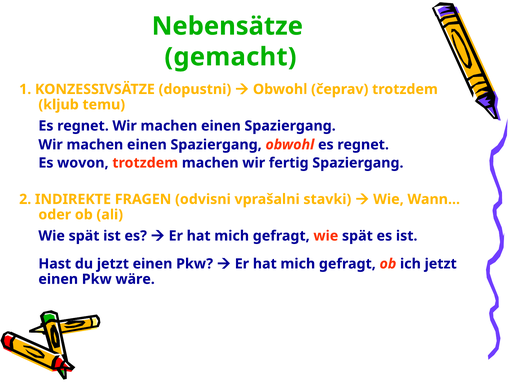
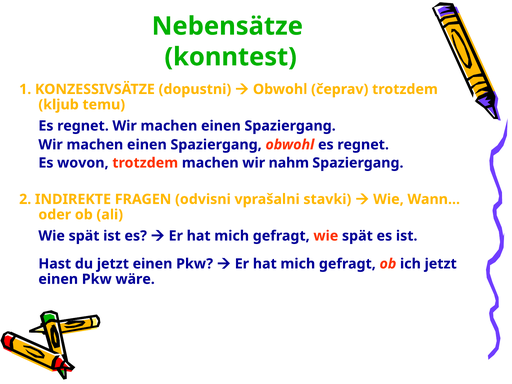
gemacht: gemacht -> konntest
fertig: fertig -> nahm
